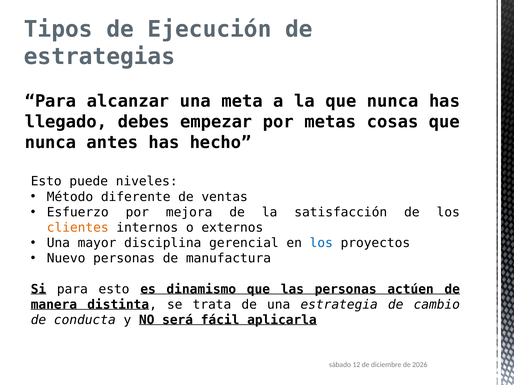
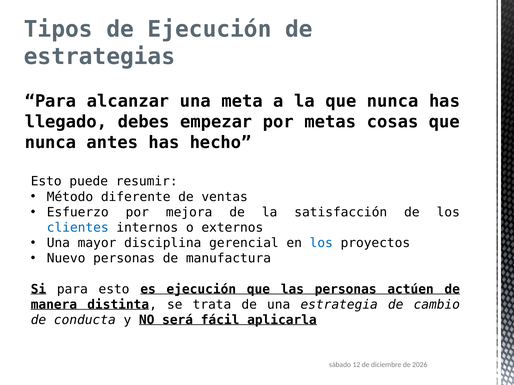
niveles: niveles -> resumir
clientes colour: orange -> blue
es dinamismo: dinamismo -> ejecución
